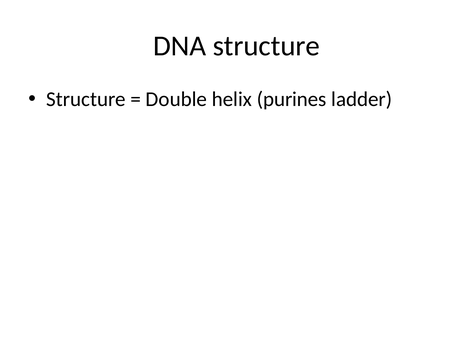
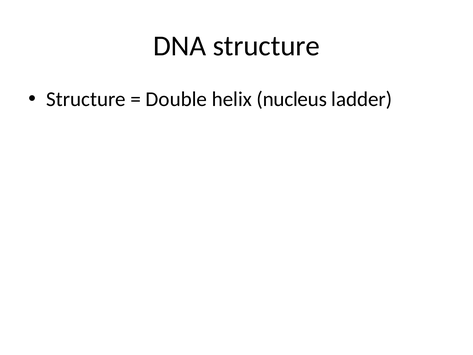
purines: purines -> nucleus
